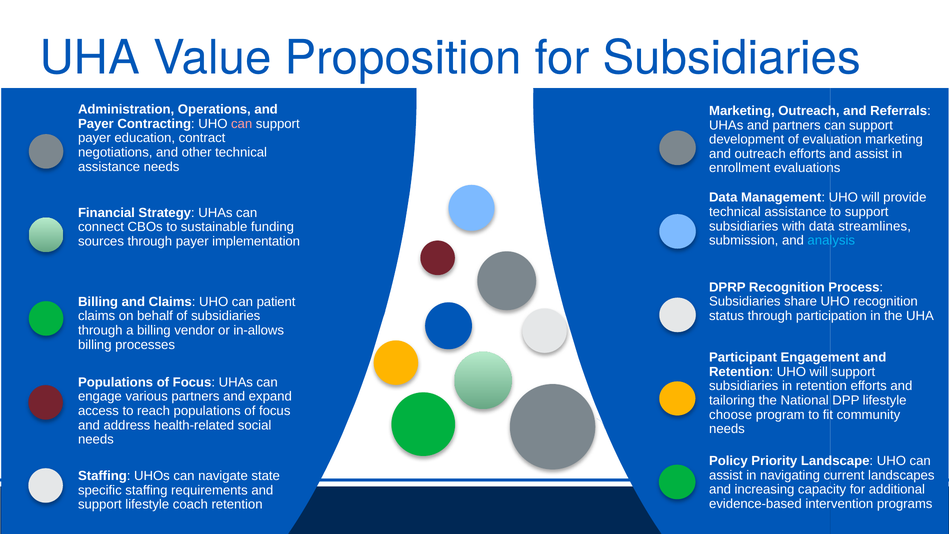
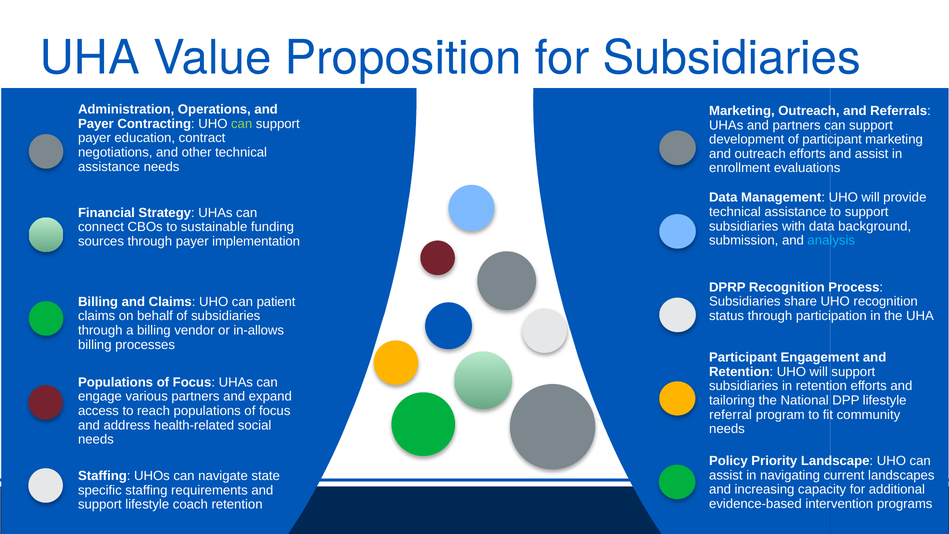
can at (242, 124) colour: pink -> light green
of evaluation: evaluation -> participant
streamlines: streamlines -> background
choose: choose -> referral
